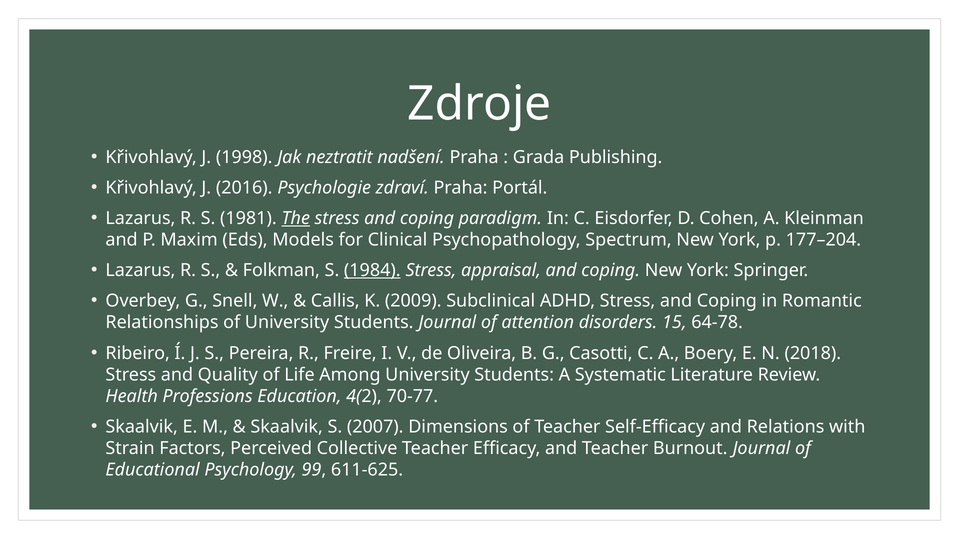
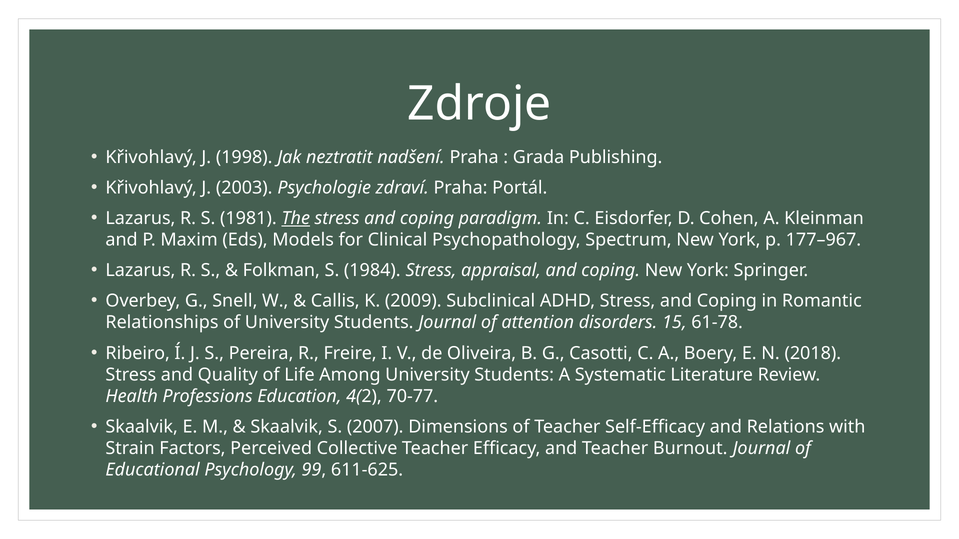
2016: 2016 -> 2003
177–204: 177–204 -> 177–967
1984 underline: present -> none
64-78: 64-78 -> 61-78
